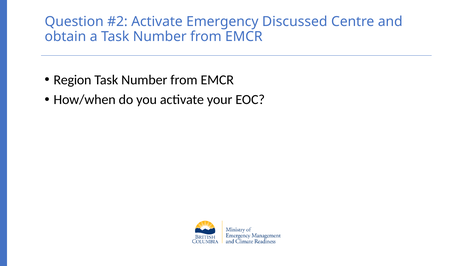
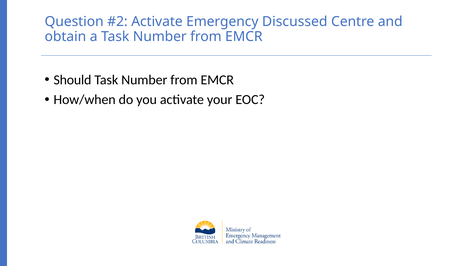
Region: Region -> Should
